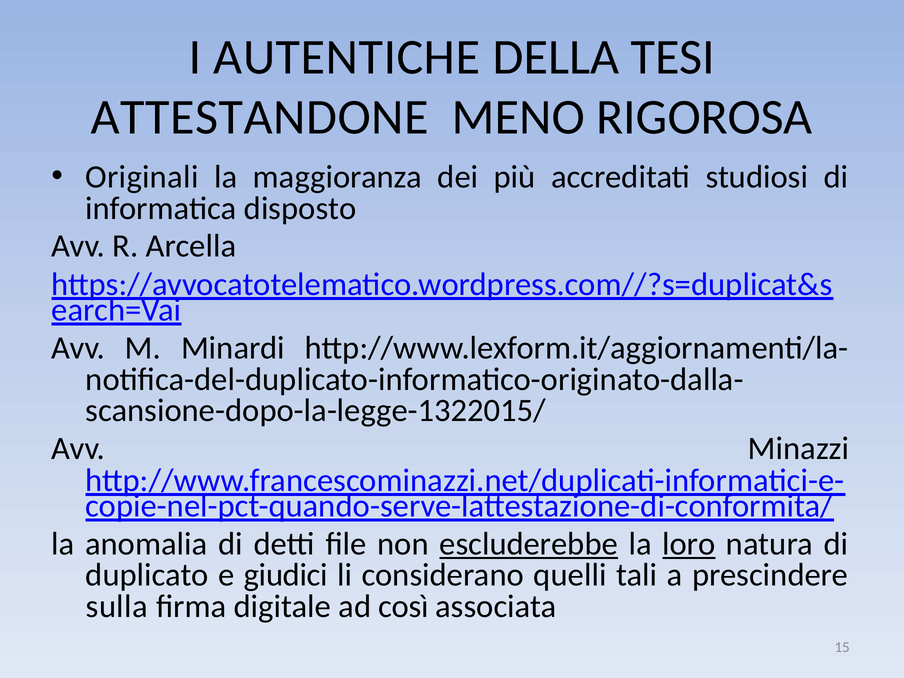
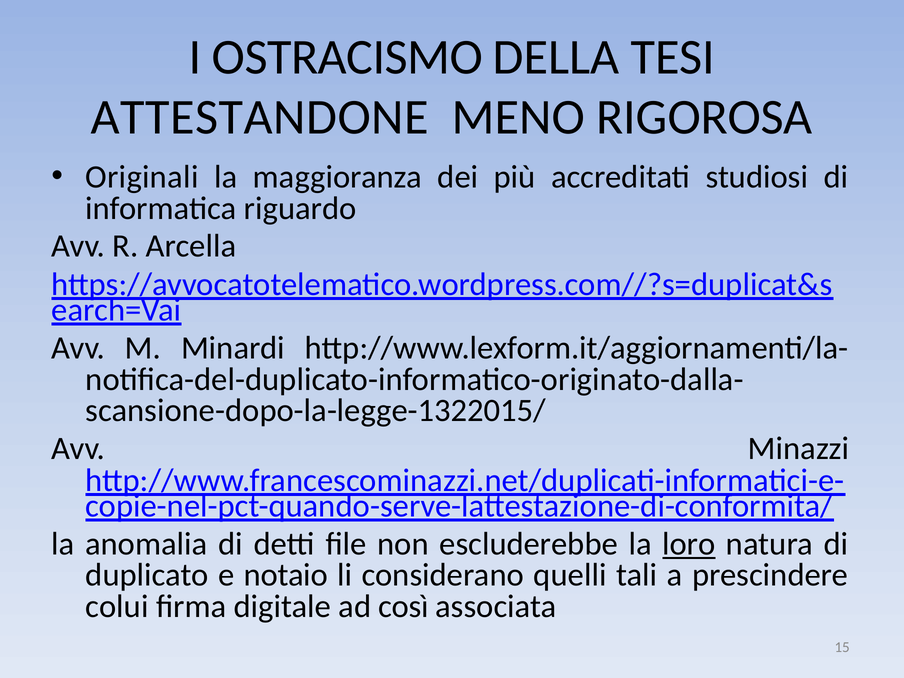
AUTENTICHE: AUTENTICHE -> OSTRACISMO
disposto: disposto -> riguardo
escluderebbe underline: present -> none
giudici: giudici -> notaio
sulla: sulla -> colui
